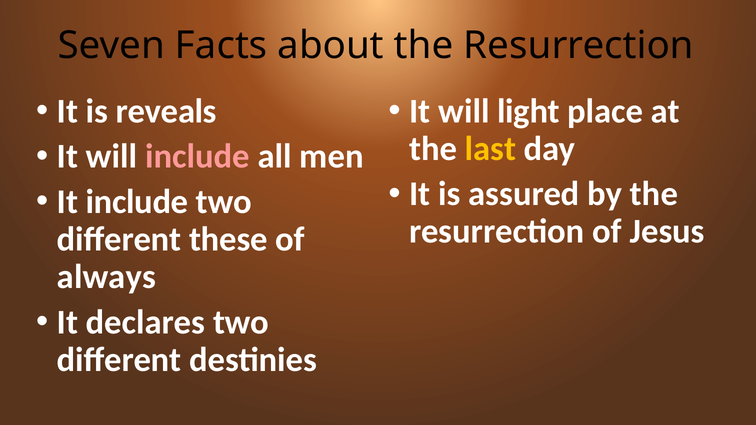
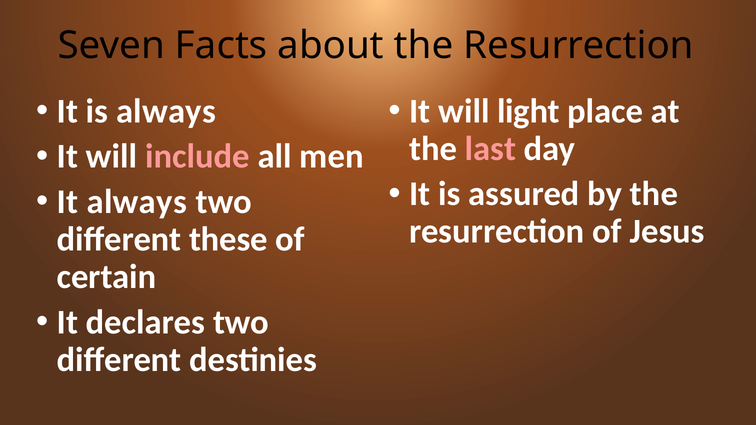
is reveals: reveals -> always
last colour: yellow -> pink
It include: include -> always
always: always -> certain
